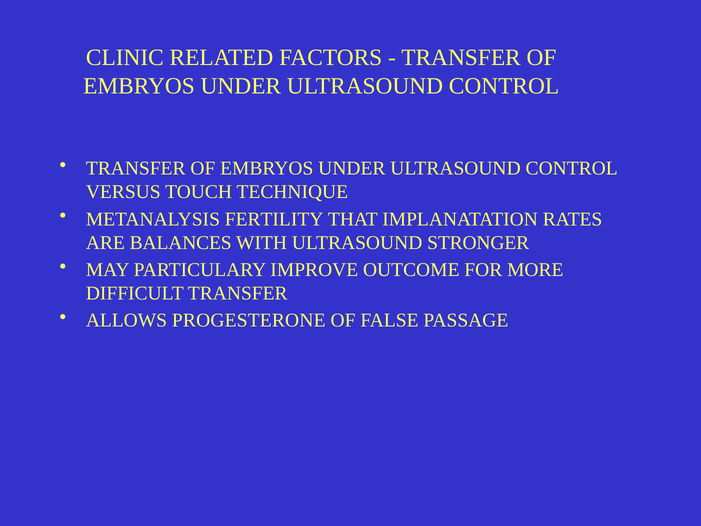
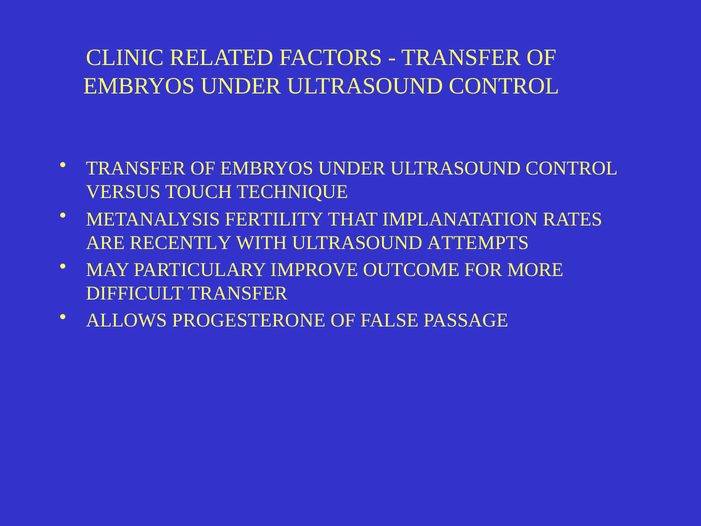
BALANCES: BALANCES -> RECENTLY
STRONGER: STRONGER -> ATTEMPTS
